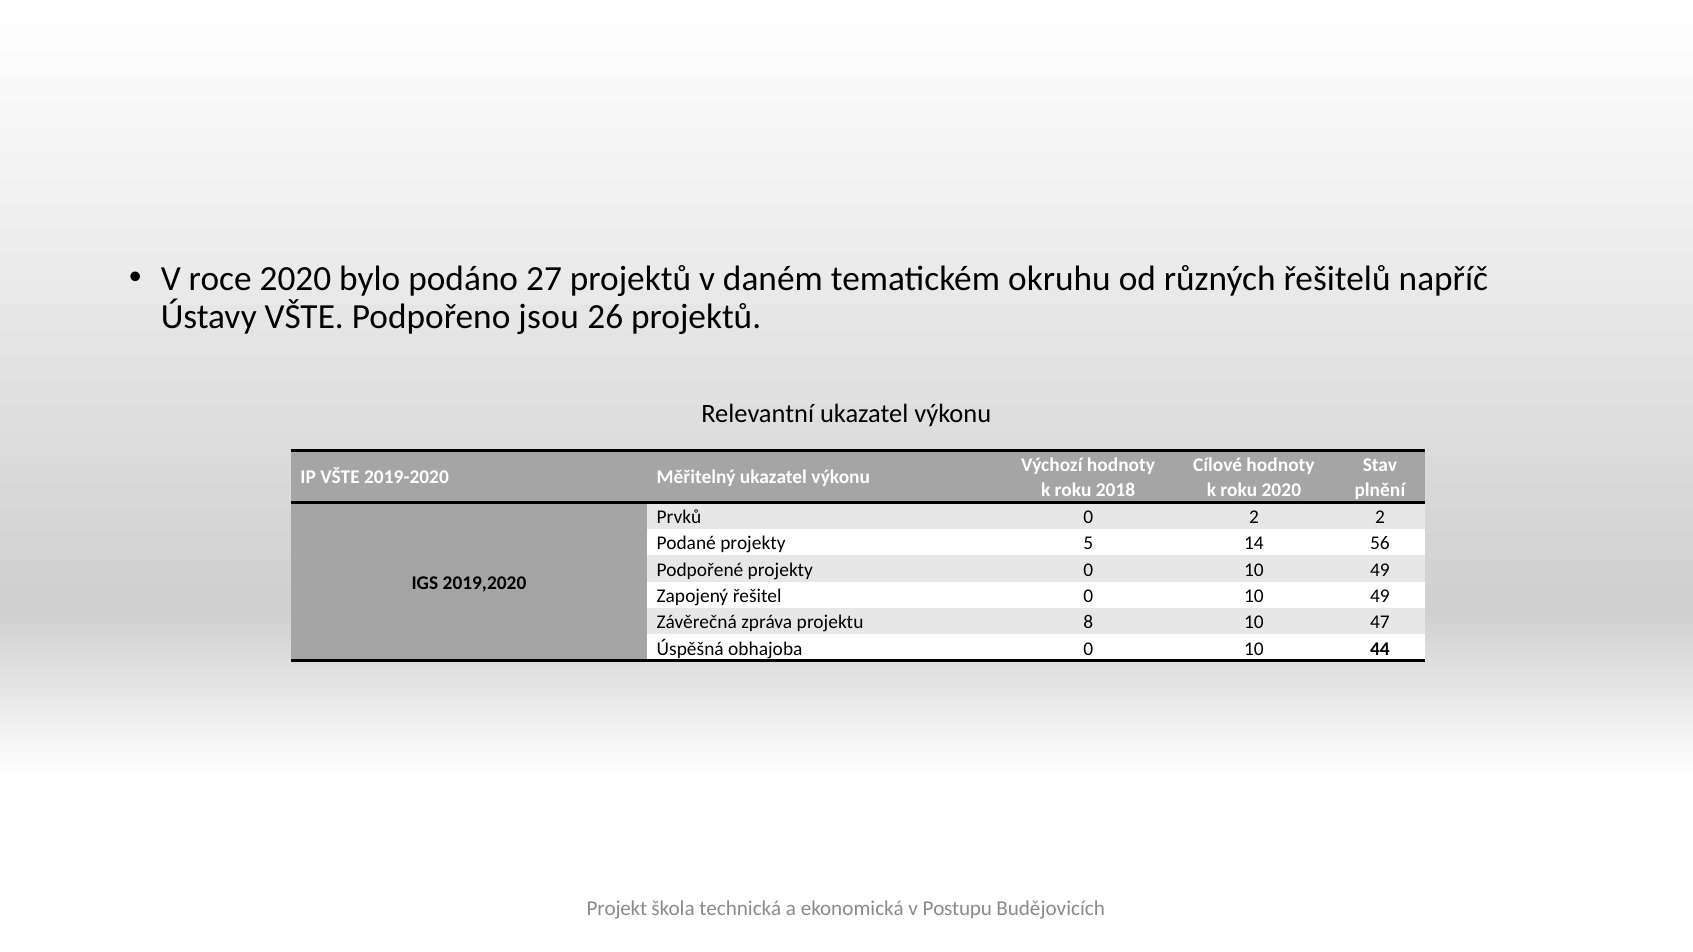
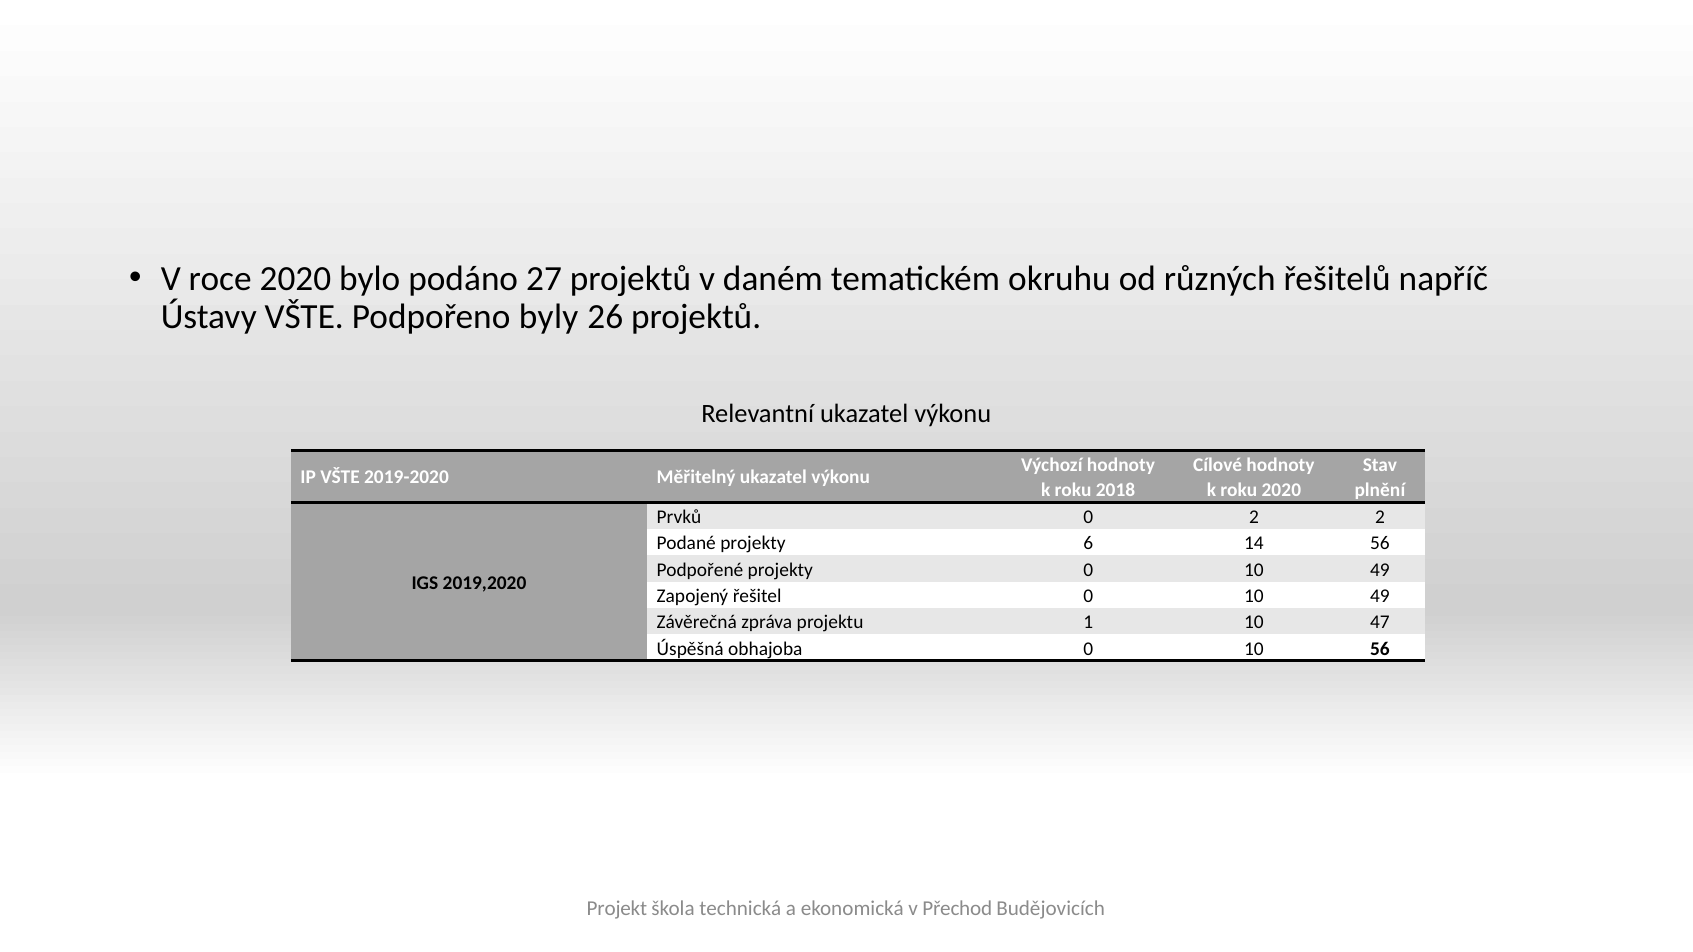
jsou: jsou -> byly
5: 5 -> 6
8: 8 -> 1
10 44: 44 -> 56
Postupu: Postupu -> Přechod
